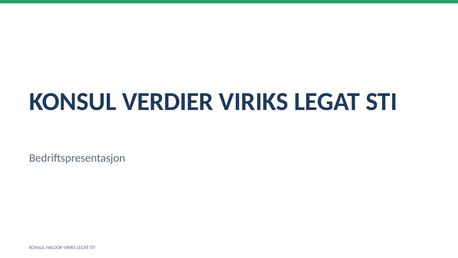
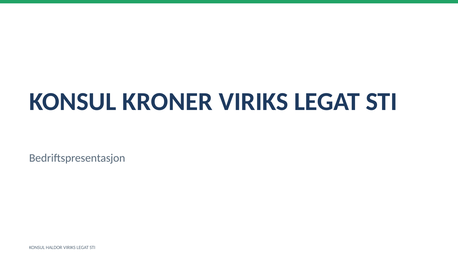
VERDIER: VERDIER -> KRONER
